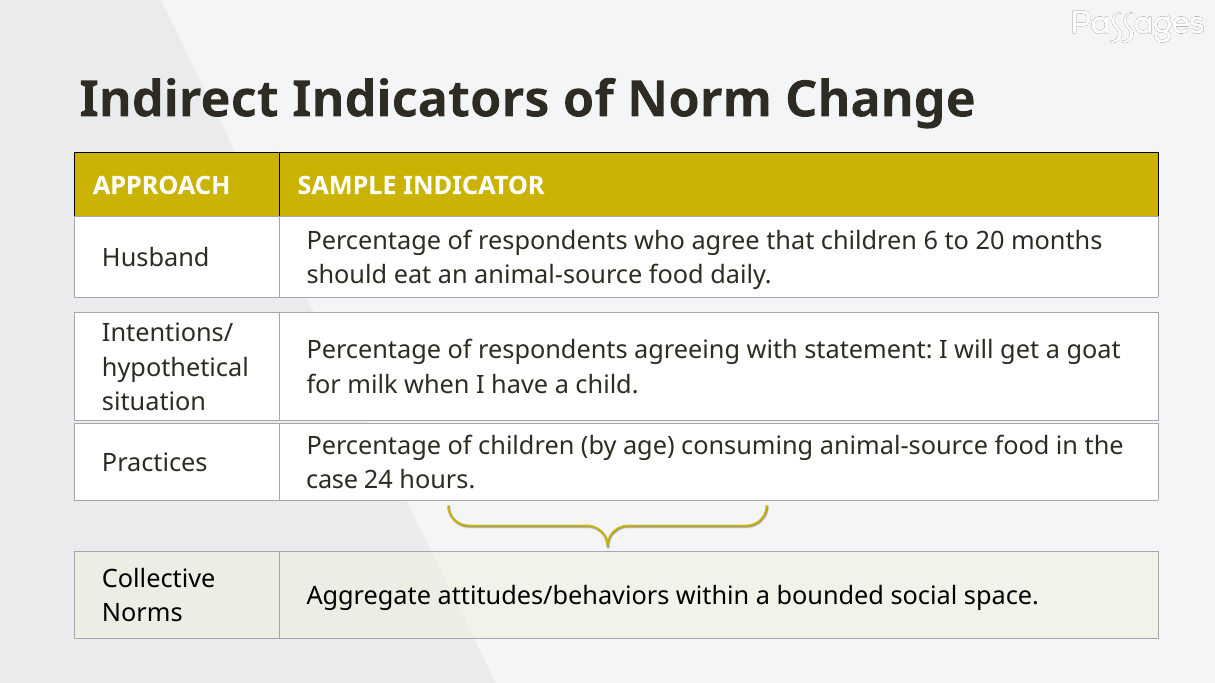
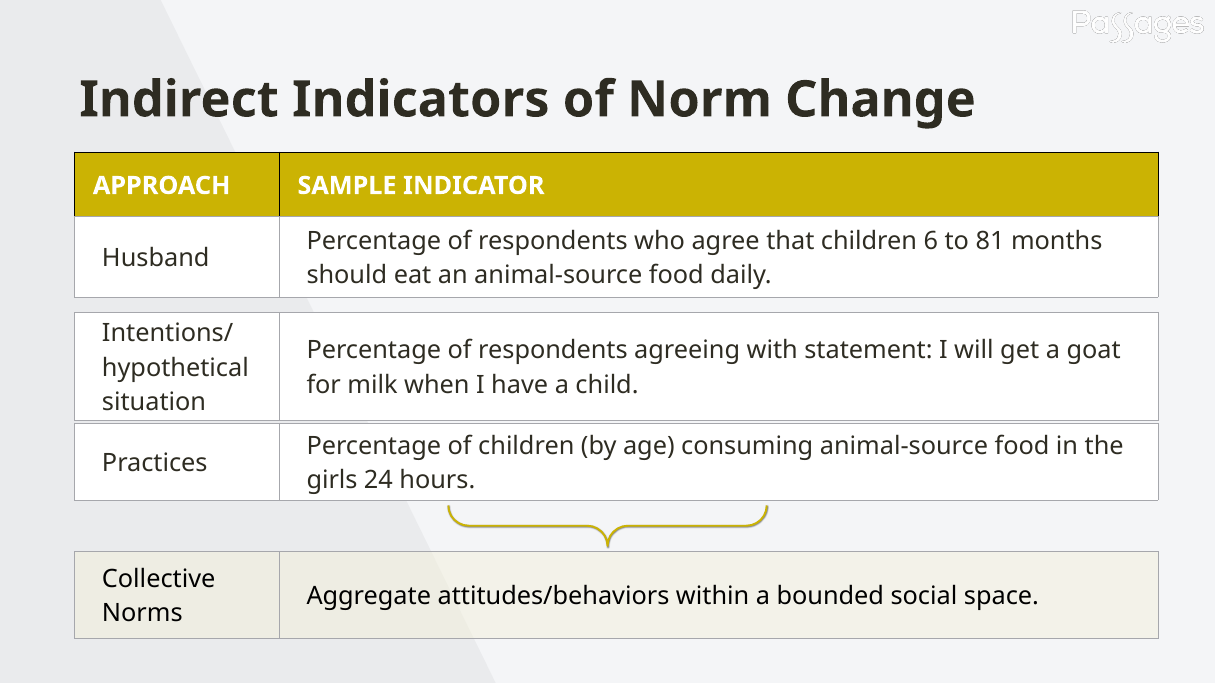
20: 20 -> 81
case: case -> girls
